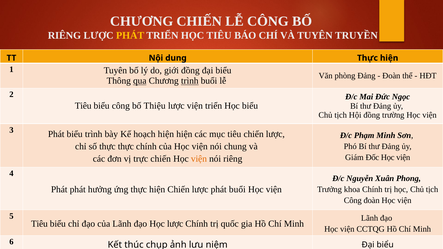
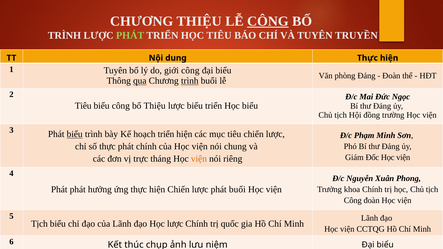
CHƯƠNG CHIẾN: CHIẾN -> THIỆU
CÔNG at (268, 21) underline: none -> present
RIÊNG at (64, 35): RIÊNG -> TRÌNH
PHÁT at (130, 35) colour: yellow -> light green
giới đồng: đồng -> công
lược viện: viện -> biểu
biểu at (75, 134) underline: none -> present
hoạch hiện: hiện -> triển
thực thực: thực -> phát
trực chiến: chiến -> tháng
Tiêu at (39, 224): Tiêu -> Tịch
